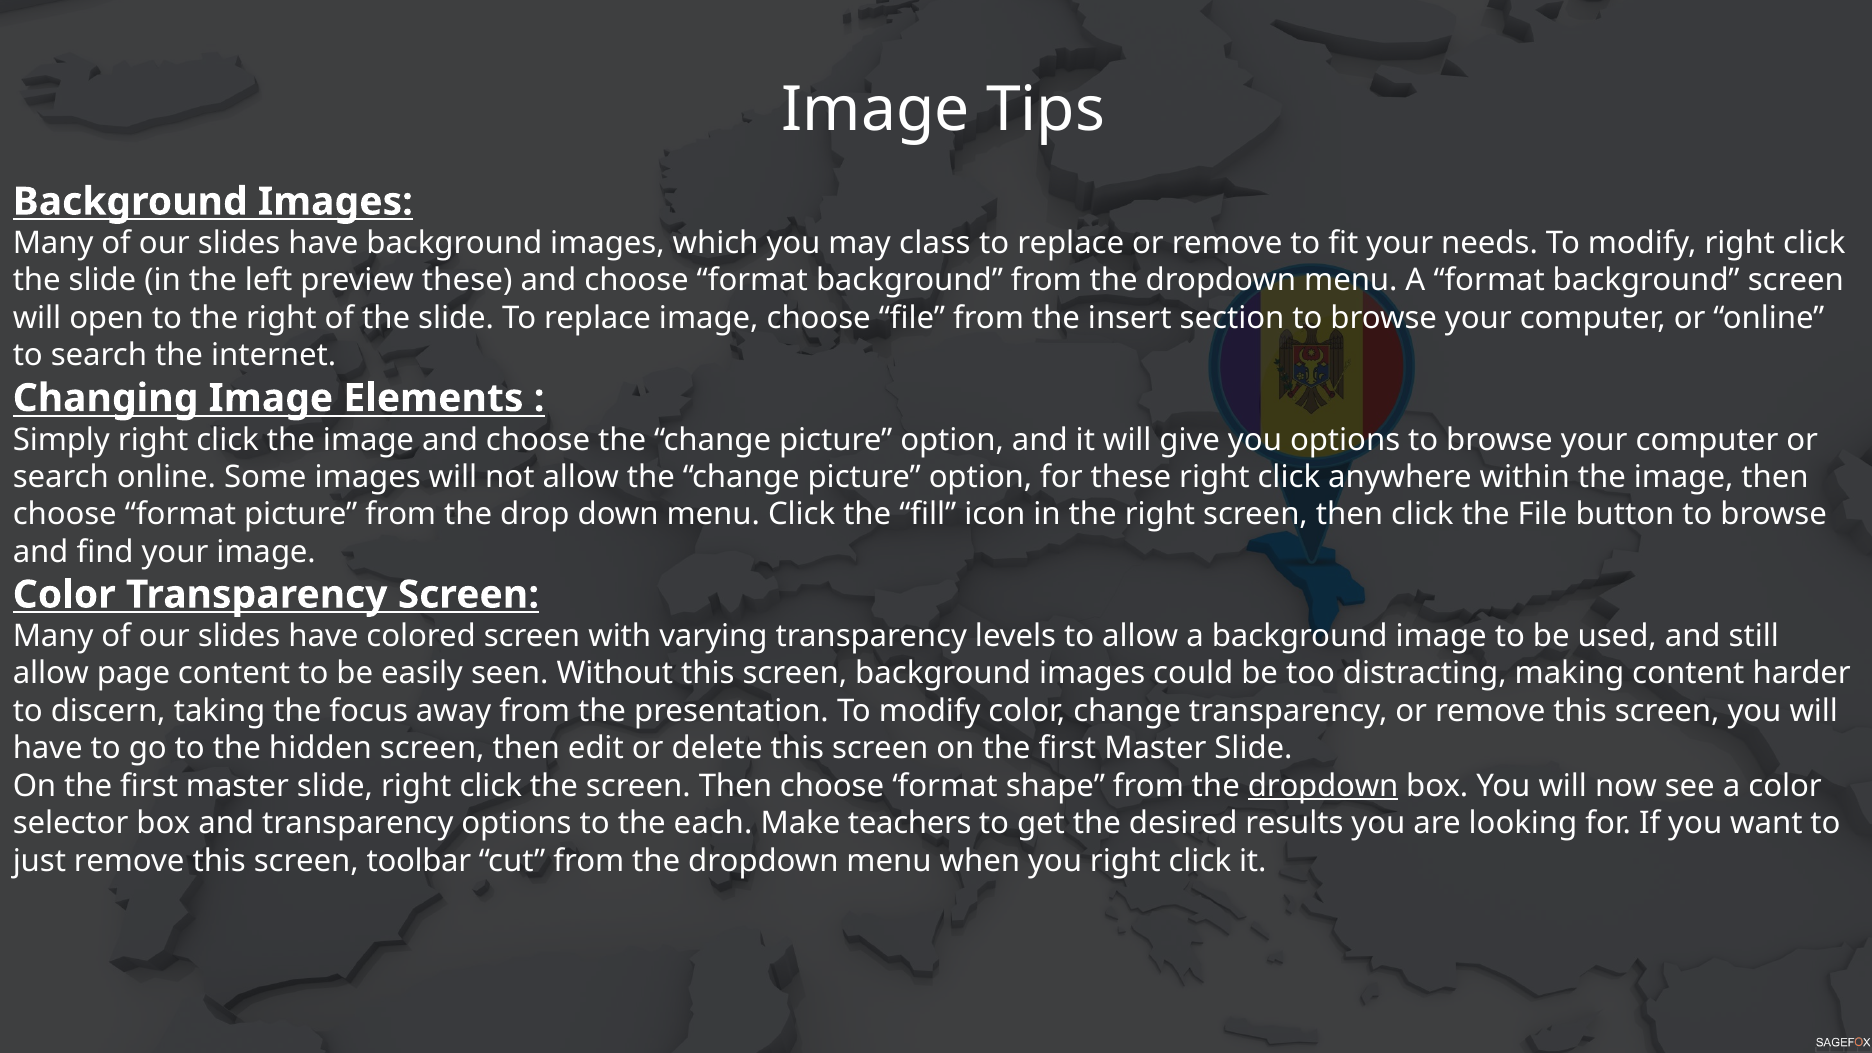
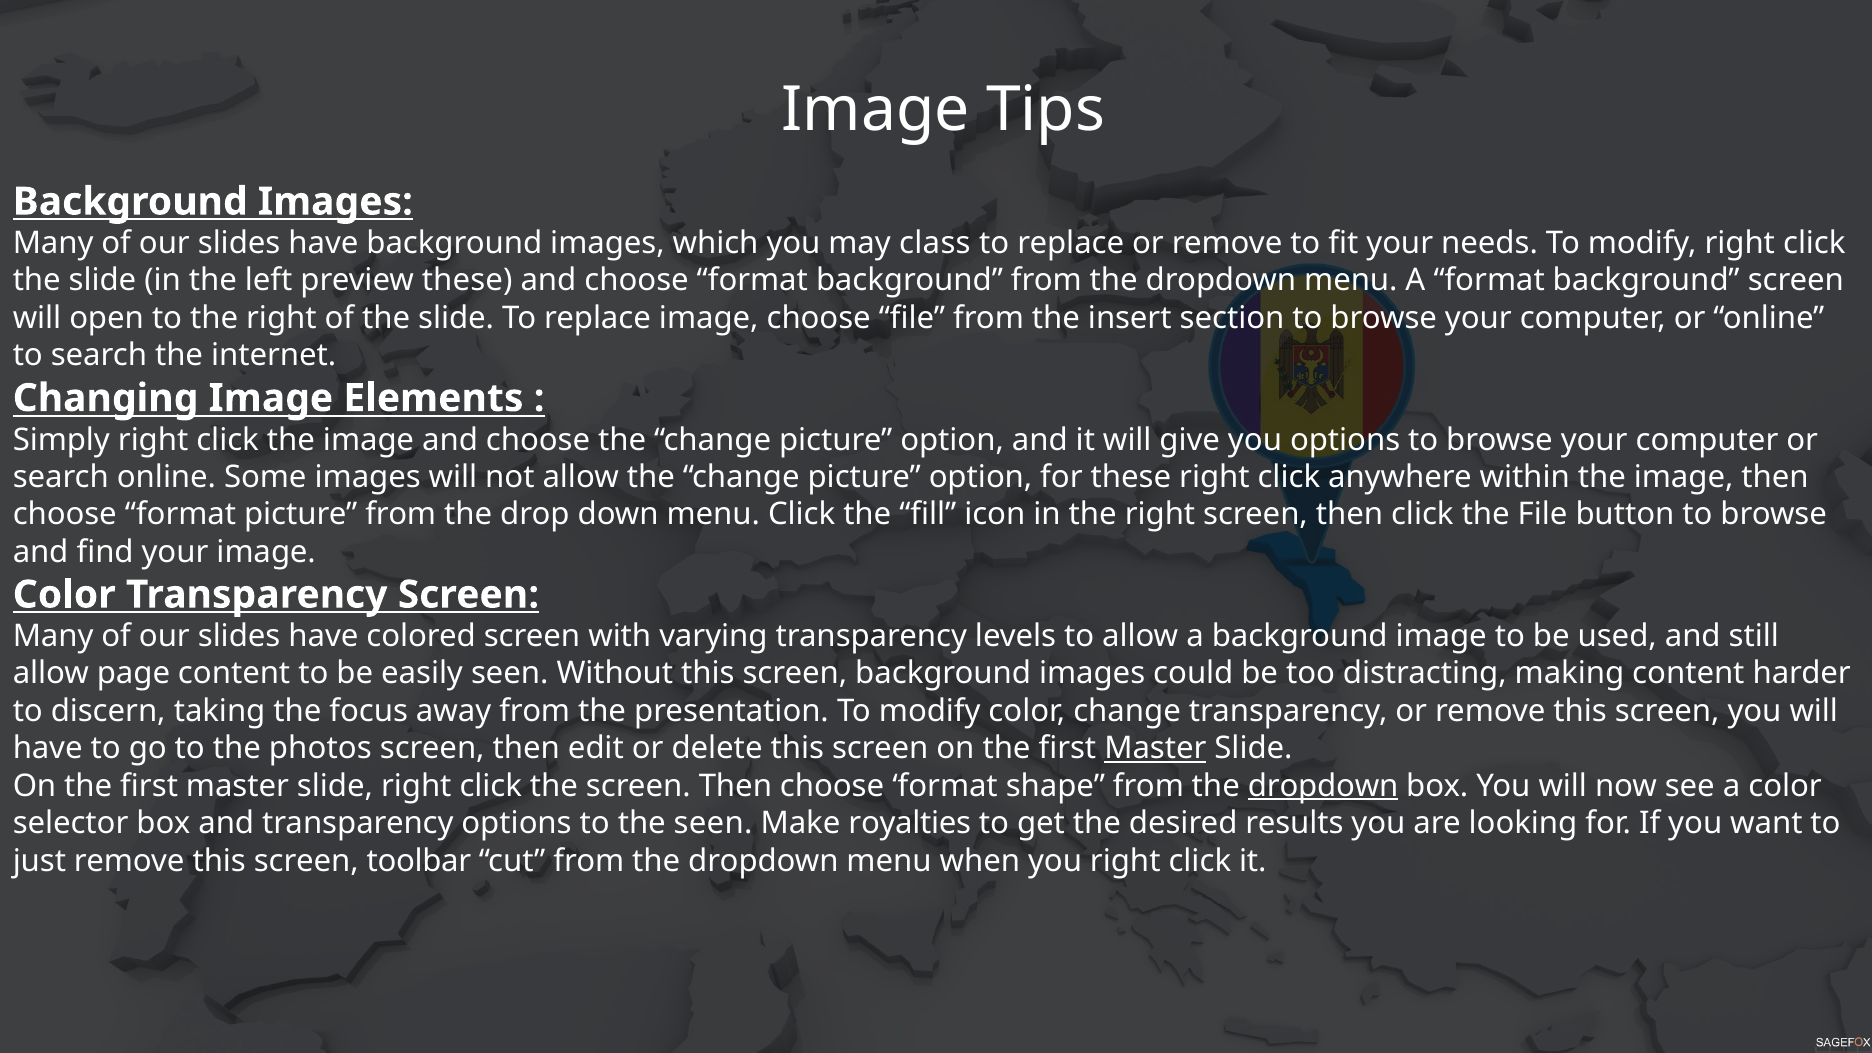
hidden: hidden -> photos
Master at (1155, 749) underline: none -> present
the each: each -> seen
teachers: teachers -> royalties
